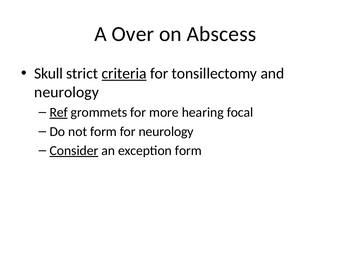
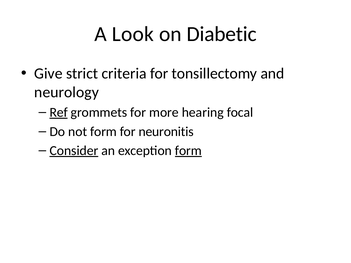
Over: Over -> Look
Abscess: Abscess -> Diabetic
Skull: Skull -> Give
criteria underline: present -> none
for neurology: neurology -> neuronitis
form at (188, 151) underline: none -> present
